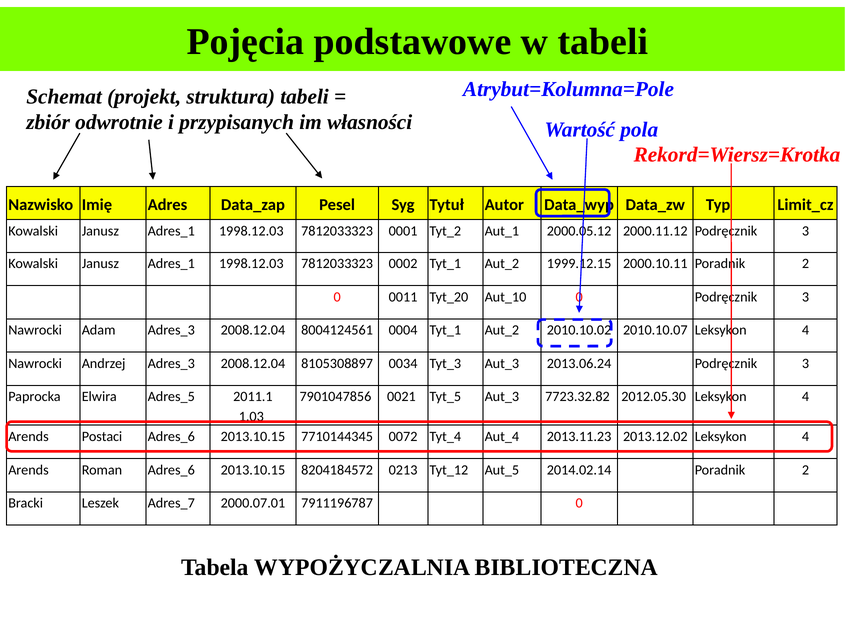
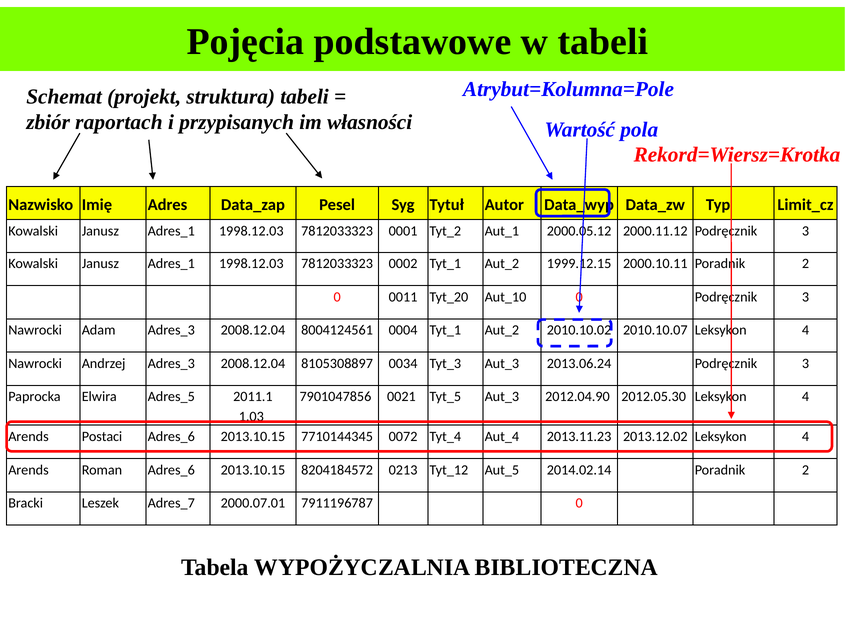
odwrotnie: odwrotnie -> raportach
7723.32.82: 7723.32.82 -> 2012.04.90
